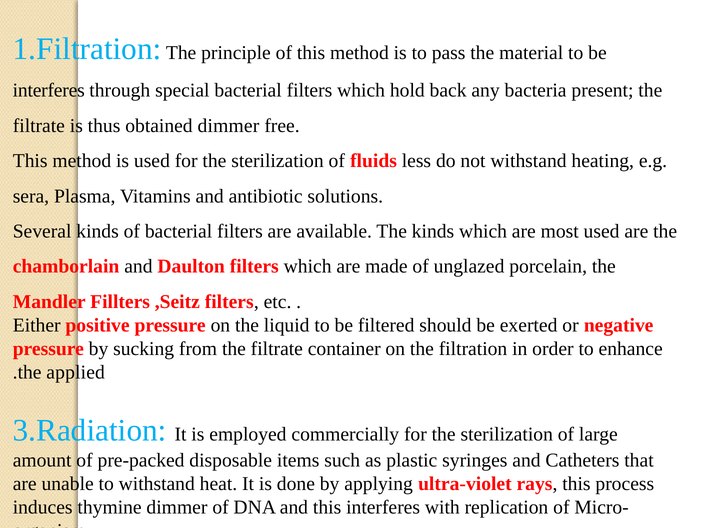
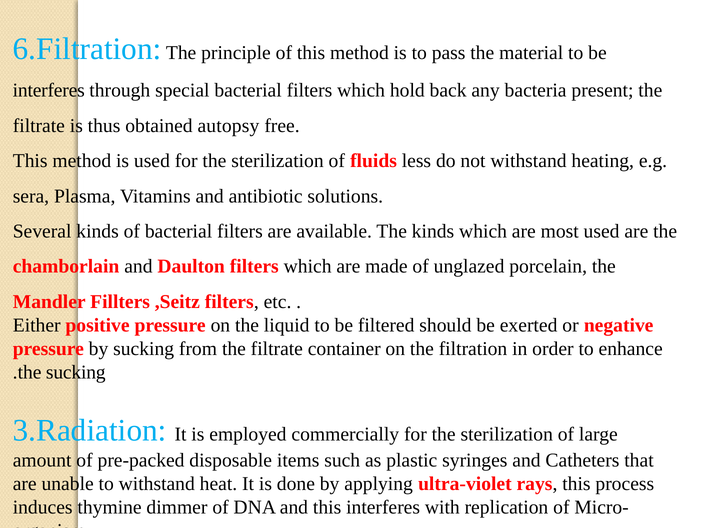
1.Filtration: 1.Filtration -> 6.Filtration
obtained dimmer: dimmer -> autopsy
the applied: applied -> sucking
